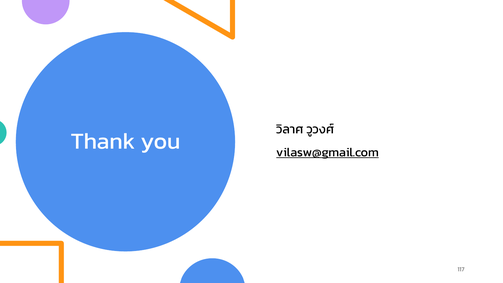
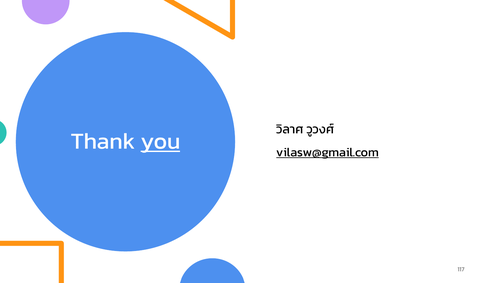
you underline: none -> present
